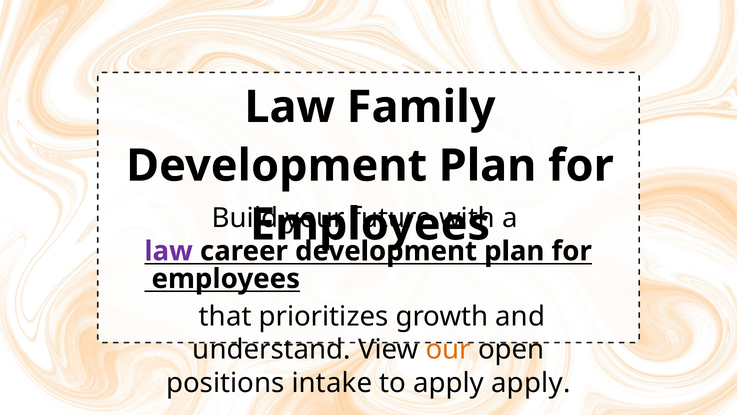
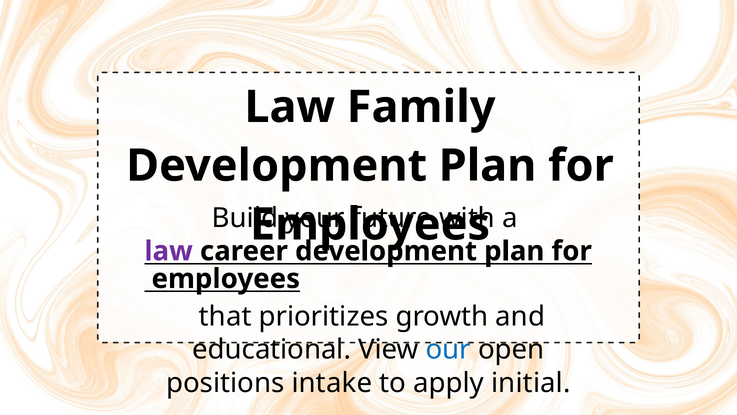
understand: understand -> educational
our colour: orange -> blue
apply apply: apply -> initial
